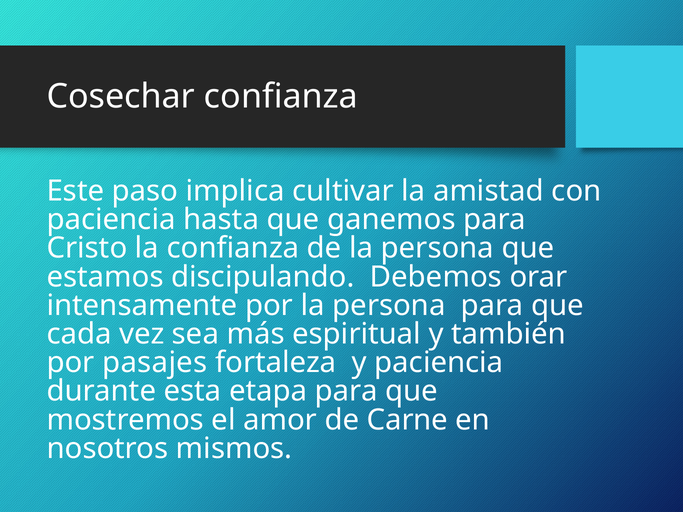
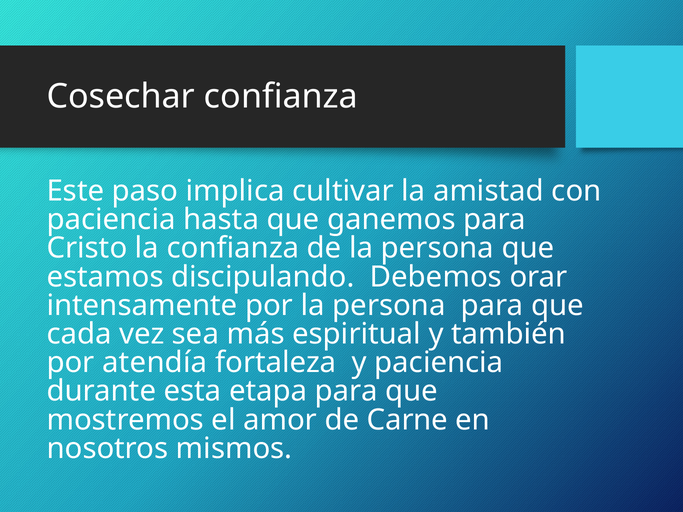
pasajes: pasajes -> atendía
